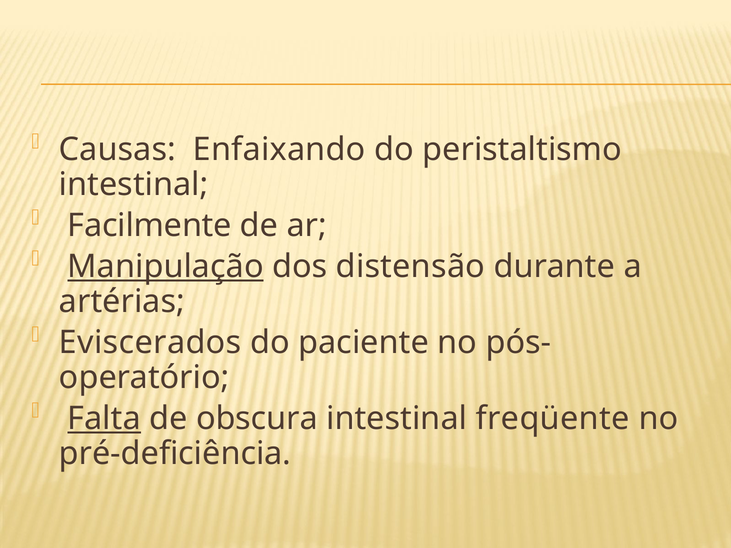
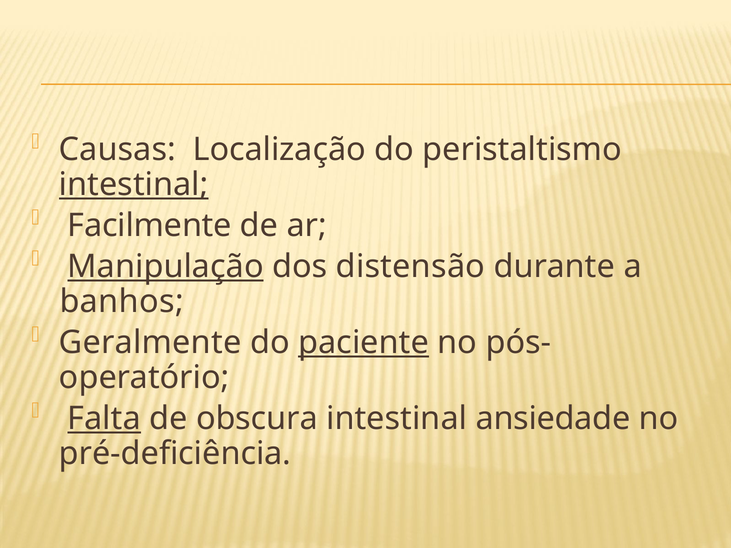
Enfaixando: Enfaixando -> Localização
intestinal at (134, 185) underline: none -> present
artérias: artérias -> banhos
Eviscerados: Eviscerados -> Geralmente
paciente underline: none -> present
freqüente: freqüente -> ansiedade
